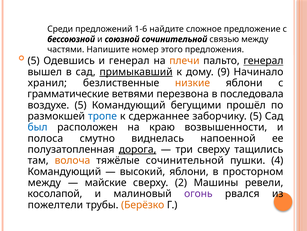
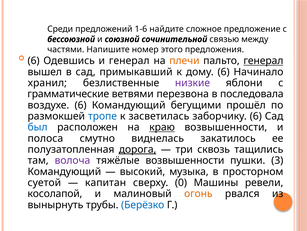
5 at (34, 61): 5 -> 6
примыкавший underline: present -> none
дому 9: 9 -> 6
низкие colour: orange -> purple
воздухе 5: 5 -> 6
сдержаннее: сдержаннее -> засветилась
заборчику 5: 5 -> 6
краю underline: none -> present
напоенной: напоенной -> закатилось
три сверху: сверху -> сквозь
волоча colour: orange -> purple
тяжёлые сочинительной: сочинительной -> возвышенности
4: 4 -> 3
высокий яблони: яблони -> музыка
между at (44, 182): между -> суетой
майские: майские -> капитан
2: 2 -> 0
огонь colour: purple -> orange
пожелтели: пожелтели -> вынырнуть
Берёзко colour: orange -> blue
